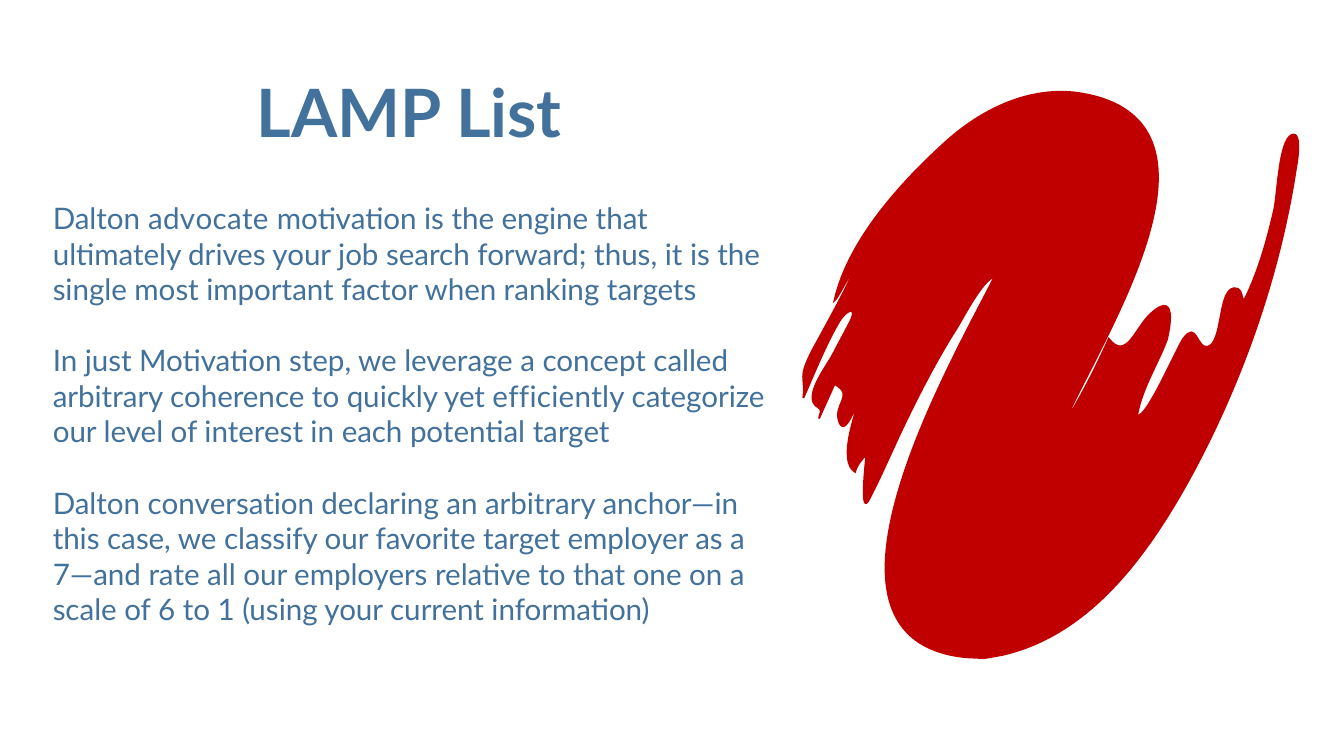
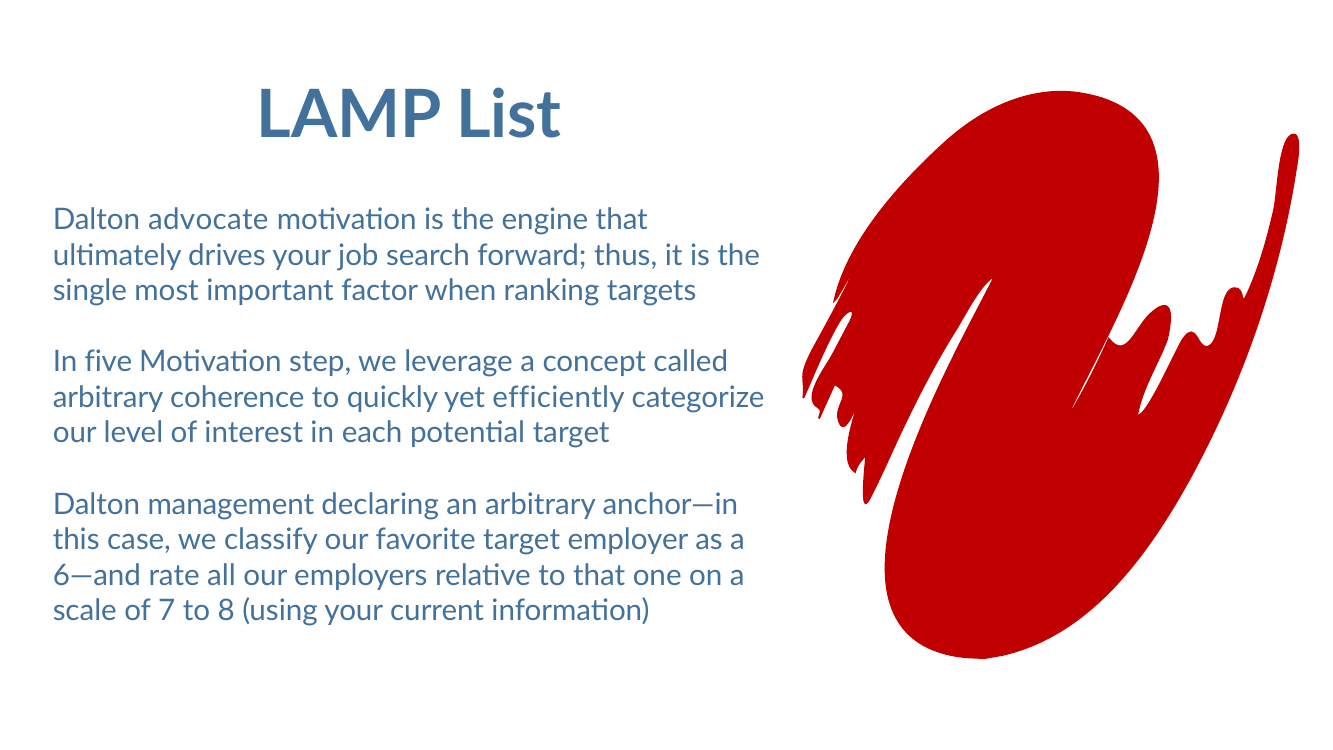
just: just -> five
conversation: conversation -> management
7—and: 7—and -> 6—and
6: 6 -> 7
1: 1 -> 8
